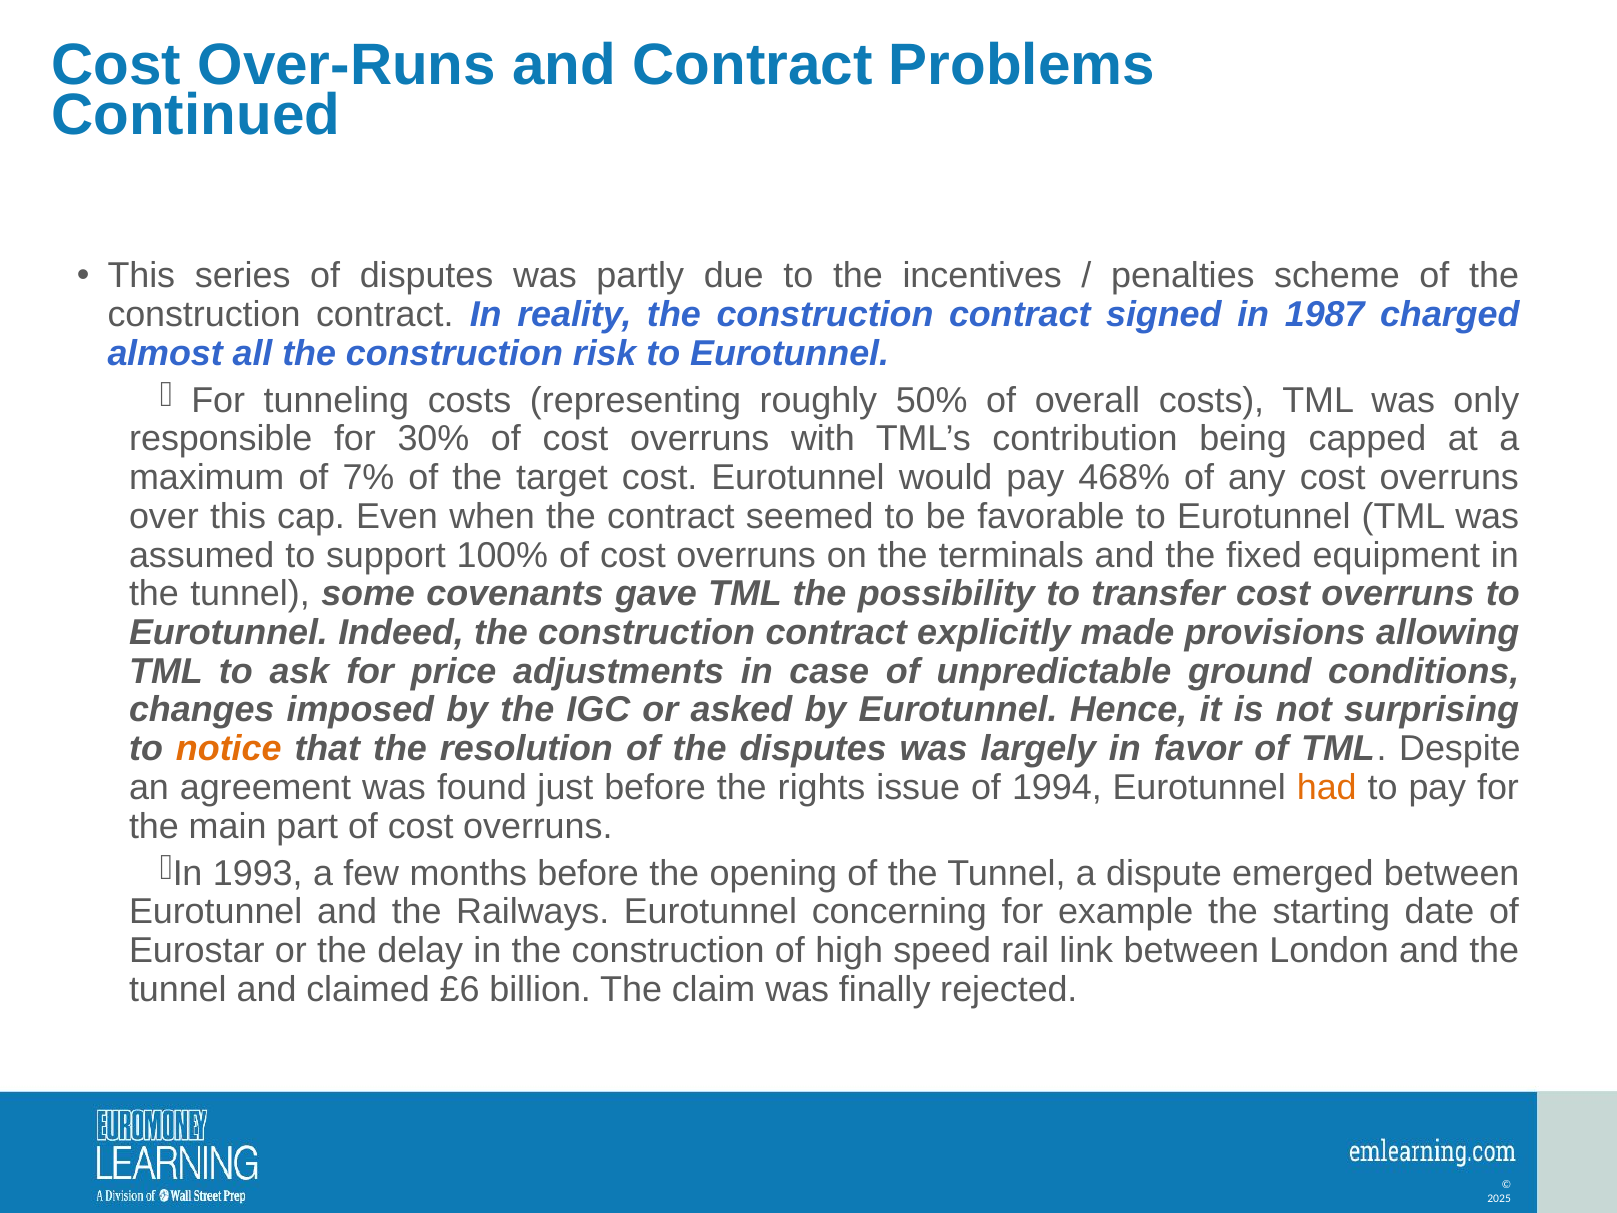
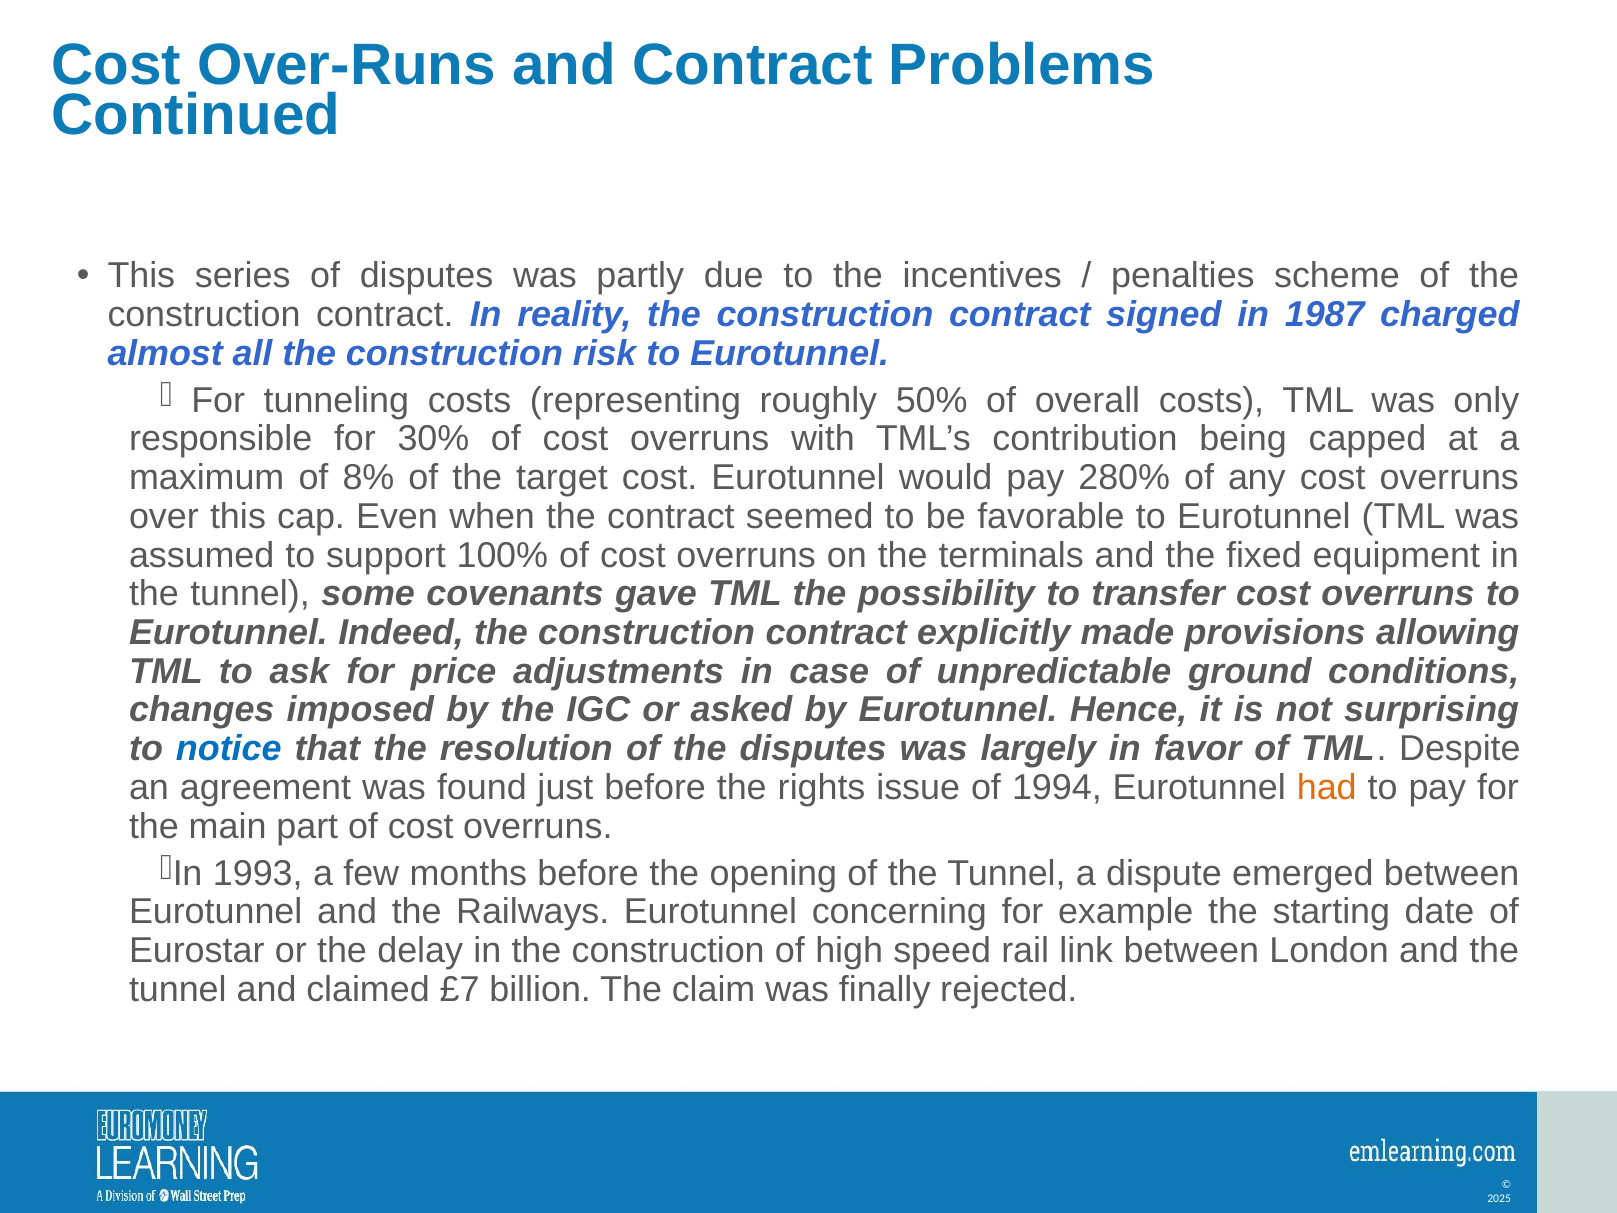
7%: 7% -> 8%
468%: 468% -> 280%
notice colour: orange -> blue
£6: £6 -> £7
